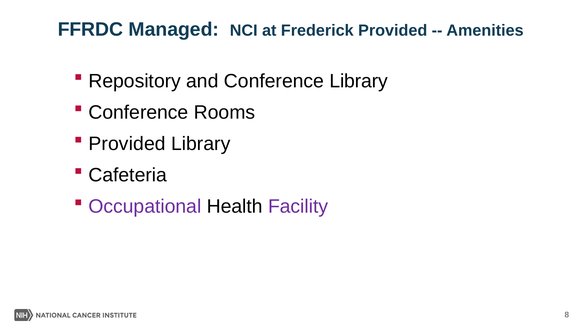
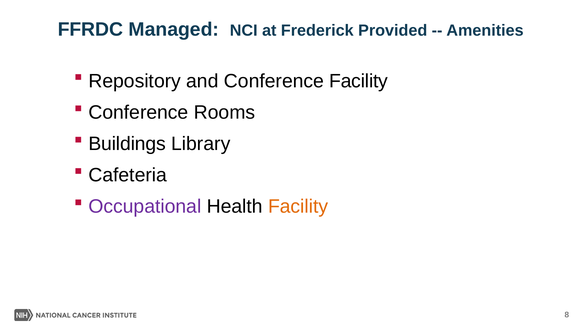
Conference Library: Library -> Facility
Provided at (127, 144): Provided -> Buildings
Facility at (298, 206) colour: purple -> orange
